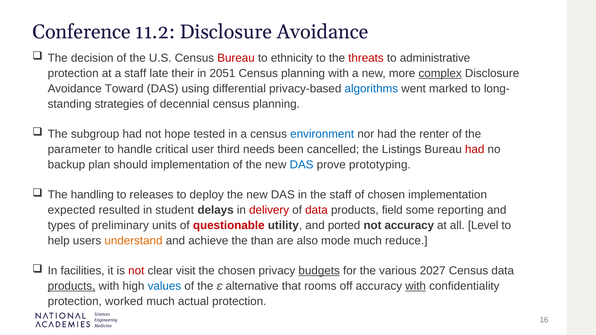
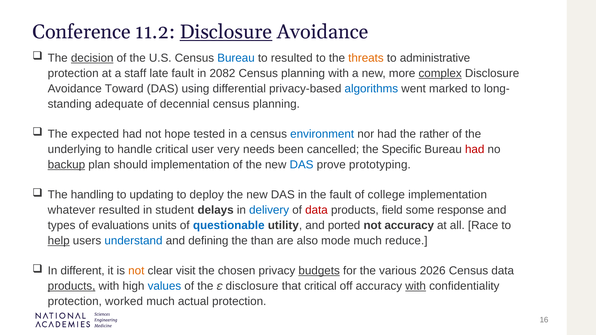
Disclosure at (226, 32) underline: none -> present
decision underline: none -> present
Bureau at (236, 58) colour: red -> blue
to ethnicity: ethnicity -> resulted
threats colour: red -> orange
late their: their -> fault
2051: 2051 -> 2082
strategies: strategies -> adequate
subgroup: subgroup -> expected
renter: renter -> rather
parameter: parameter -> underlying
third: third -> very
Listings: Listings -> Specific
backup underline: none -> present
releases: releases -> updating
the staff: staff -> fault
of chosen: chosen -> college
expected: expected -> whatever
delivery colour: red -> blue
reporting: reporting -> response
preliminary: preliminary -> evaluations
questionable colour: red -> blue
Level: Level -> Race
help underline: none -> present
understand colour: orange -> blue
achieve: achieve -> defining
facilities: facilities -> different
not at (136, 271) colour: red -> orange
2027: 2027 -> 2026
the alternative: alternative -> disclosure
that rooms: rooms -> critical
